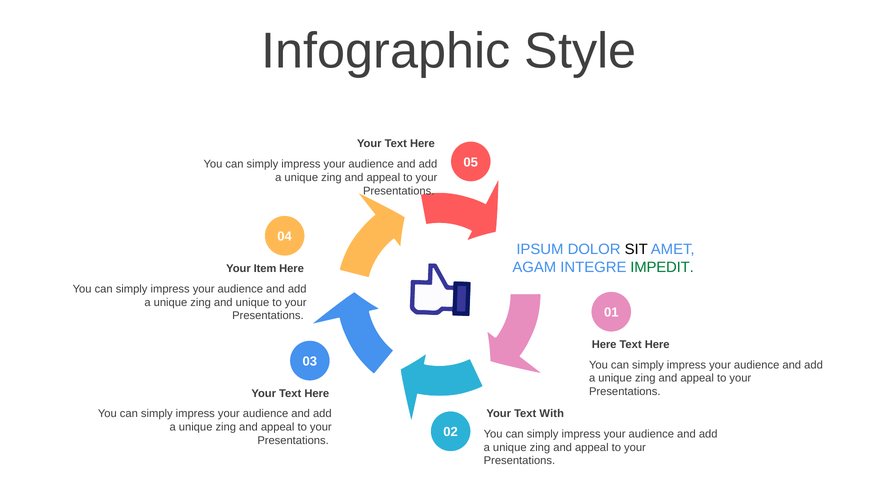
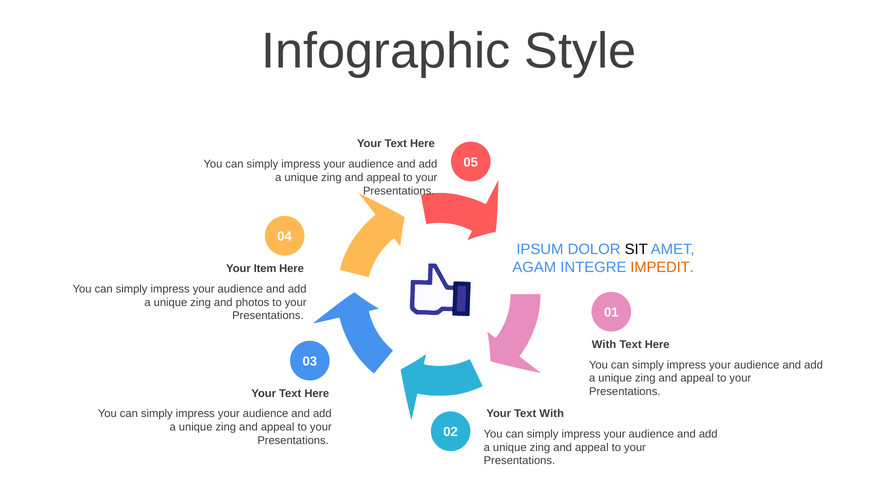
IMPEDIT colour: green -> orange
and unique: unique -> photos
Here at (604, 345): Here -> With
